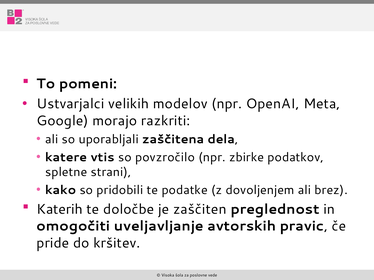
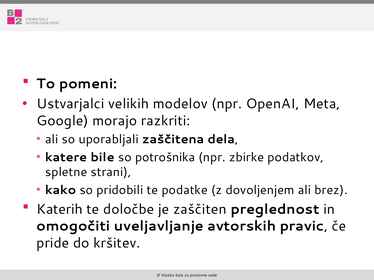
vtis: vtis -> bile
povzročilo: povzročilo -> potrošnika
